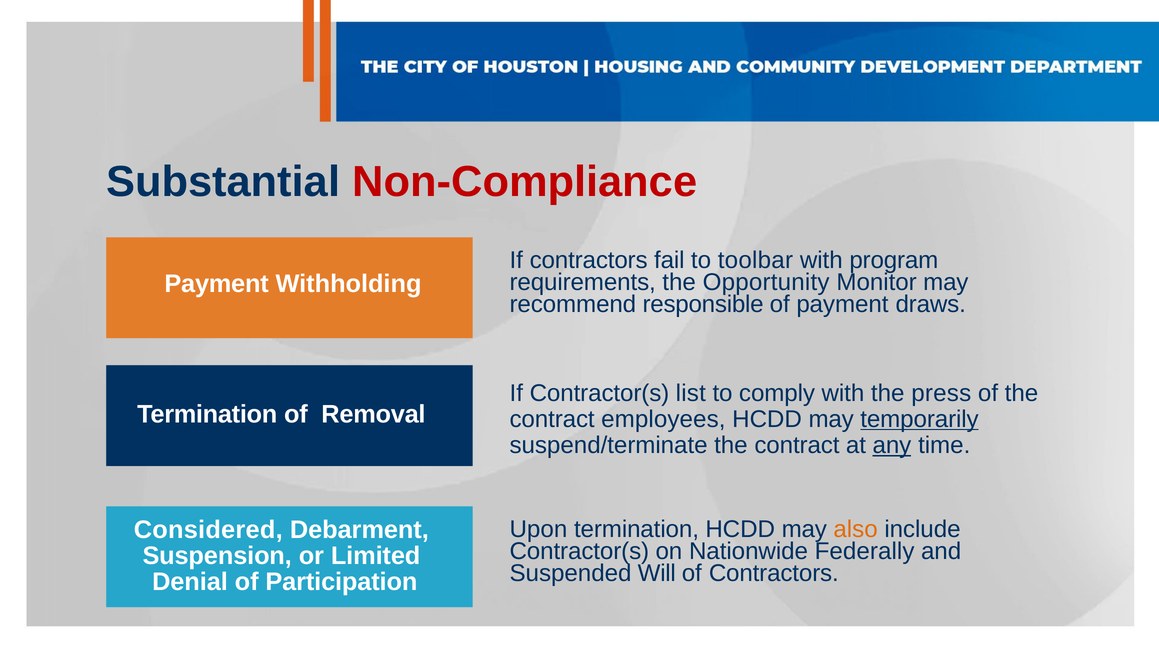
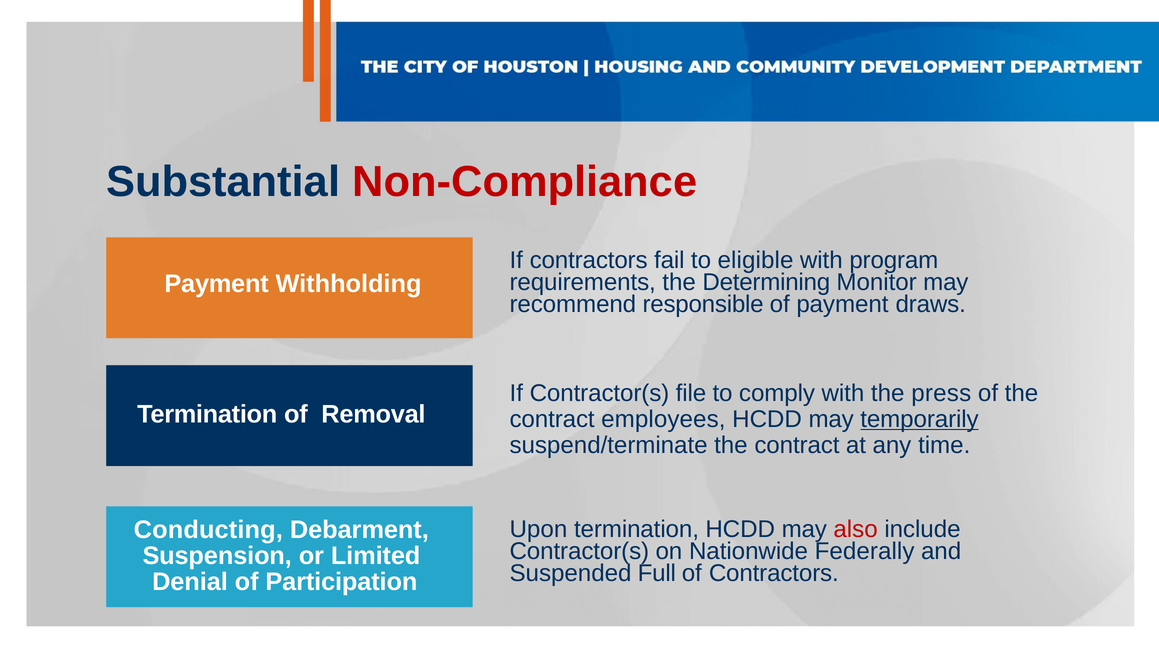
toolbar: toolbar -> eligible
Opportunity: Opportunity -> Determining
list: list -> file
any underline: present -> none
also colour: orange -> red
Considered: Considered -> Conducting
Will: Will -> Full
